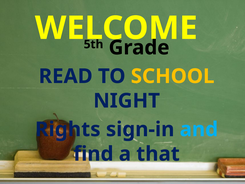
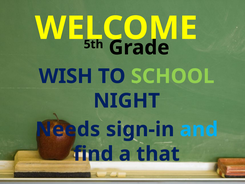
READ: READ -> WISH
SCHOOL colour: yellow -> light green
Rights: Rights -> Needs
